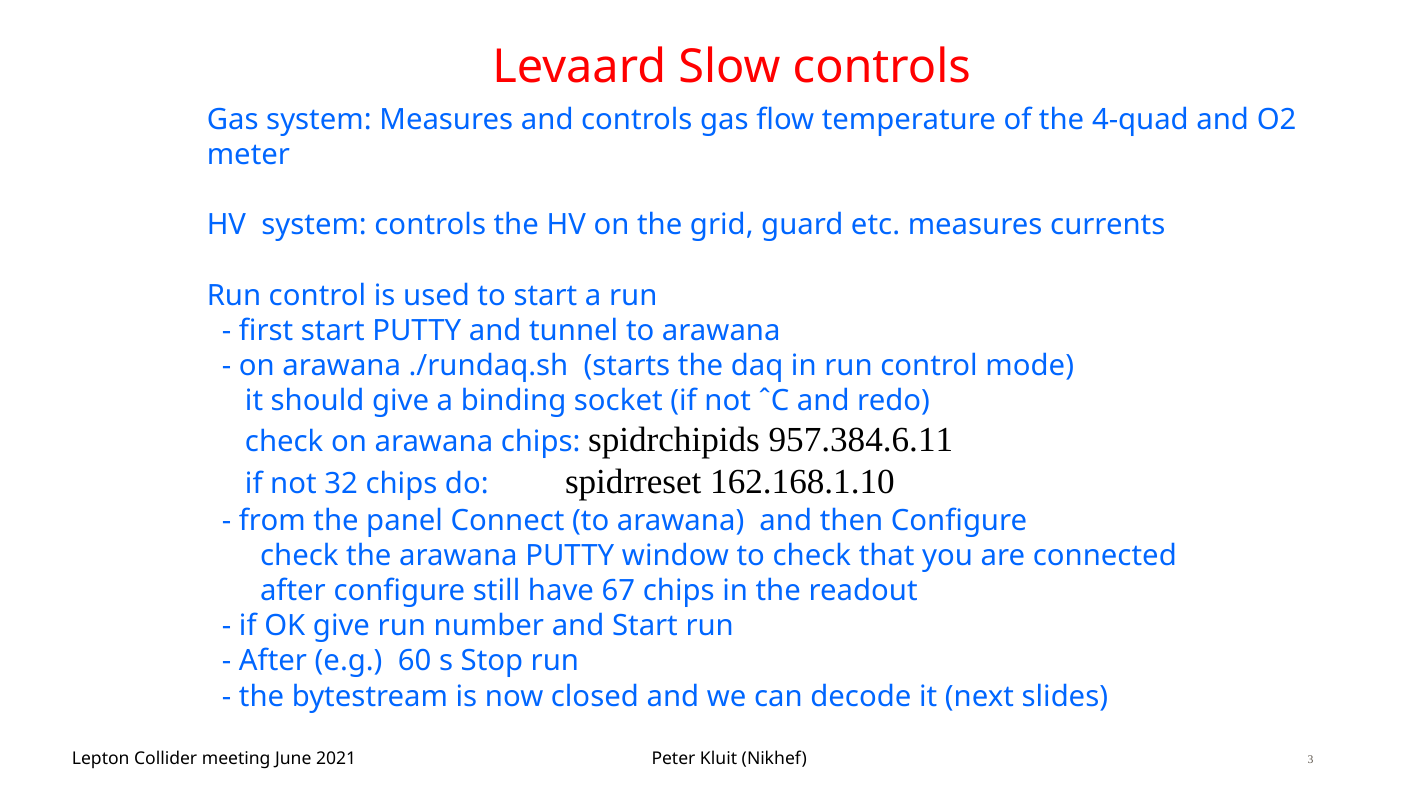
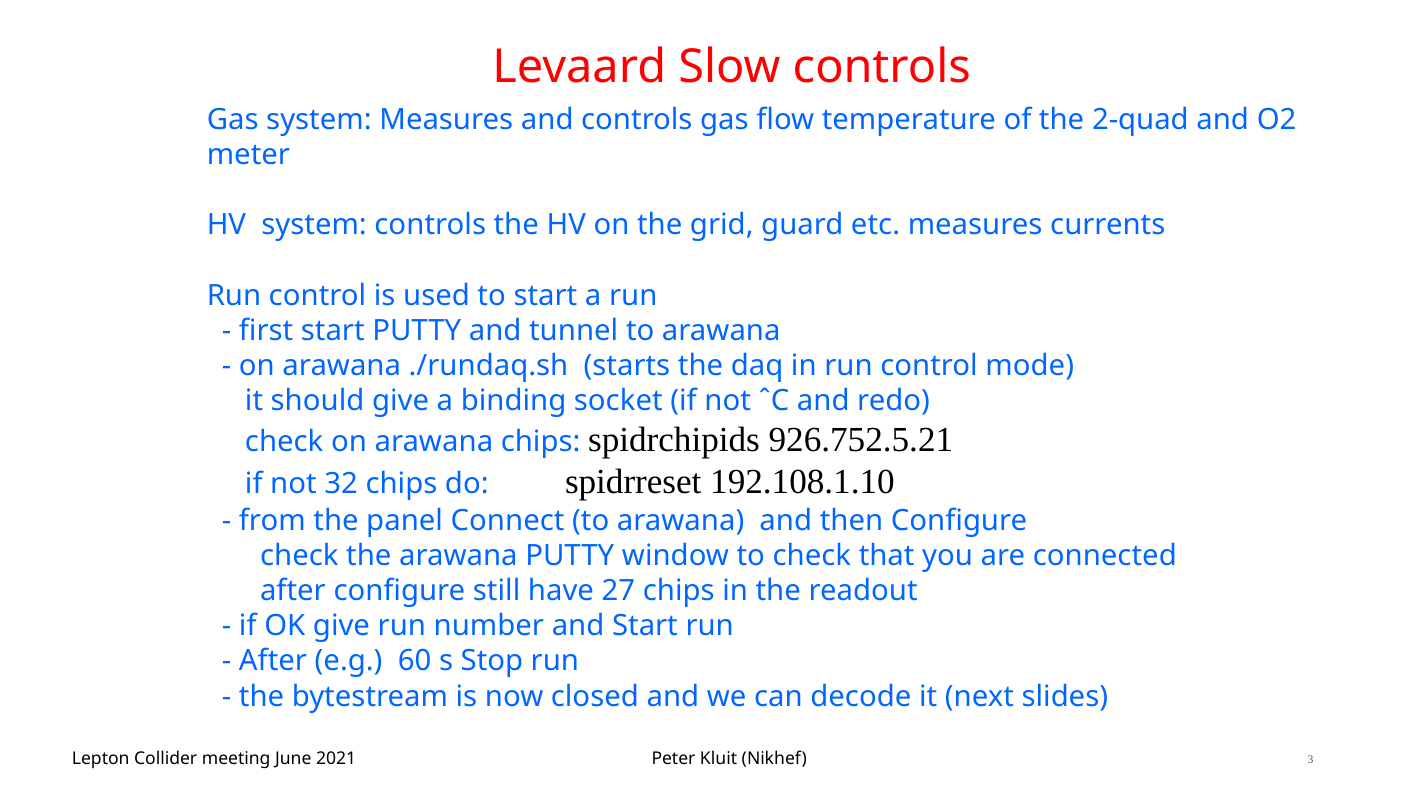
4-quad: 4-quad -> 2-quad
957.384.6.11: 957.384.6.11 -> 926.752.5.21
162.168.1.10: 162.168.1.10 -> 192.108.1.10
67: 67 -> 27
